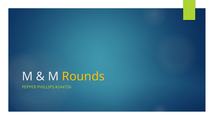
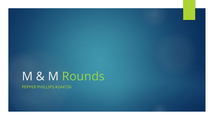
Rounds colour: yellow -> light green
